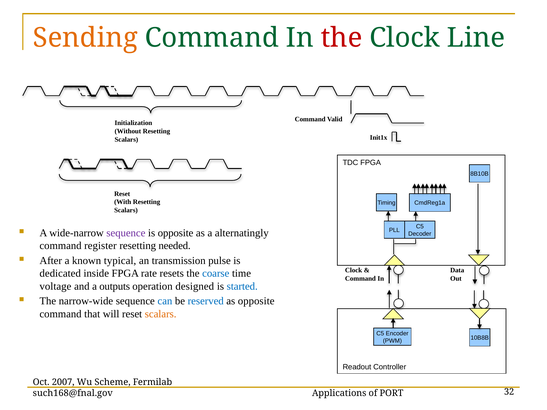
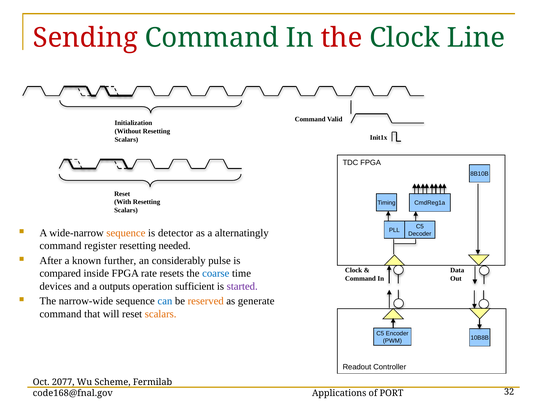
Sending colour: orange -> red
sequence at (126, 233) colour: purple -> orange
is opposite: opposite -> detector
typical: typical -> further
transmission: transmission -> considerably
dedicated: dedicated -> compared
voltage: voltage -> devices
designed: designed -> sufficient
started colour: blue -> purple
reserved colour: blue -> orange
as opposite: opposite -> generate
2007: 2007 -> 2077
such168@fnal.gov: such168@fnal.gov -> code168@fnal.gov
